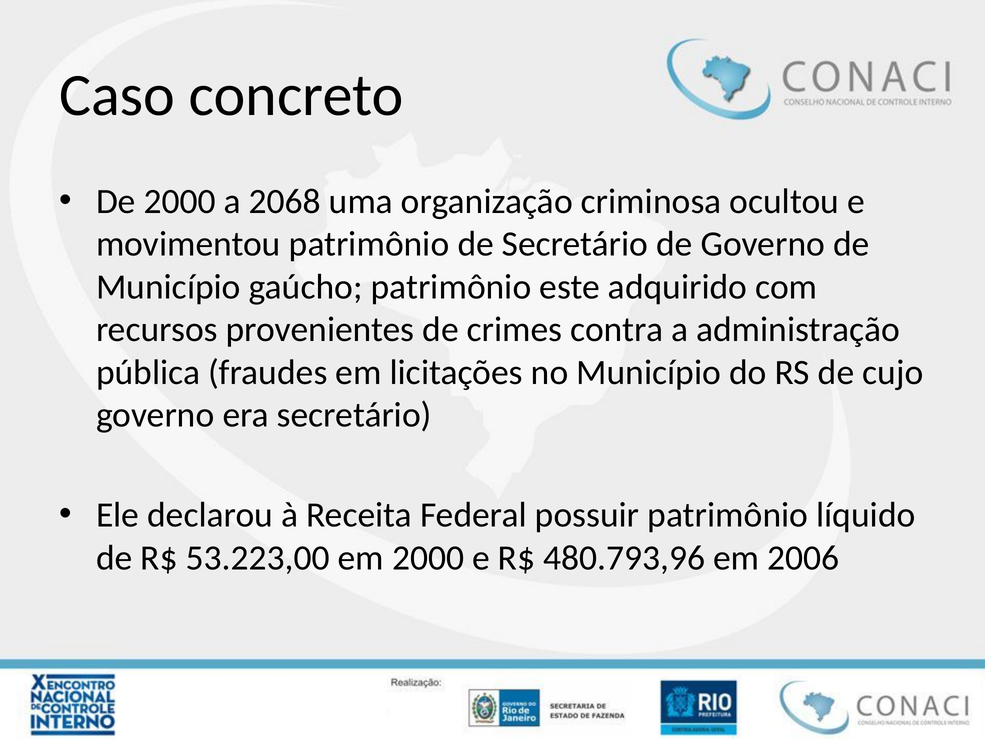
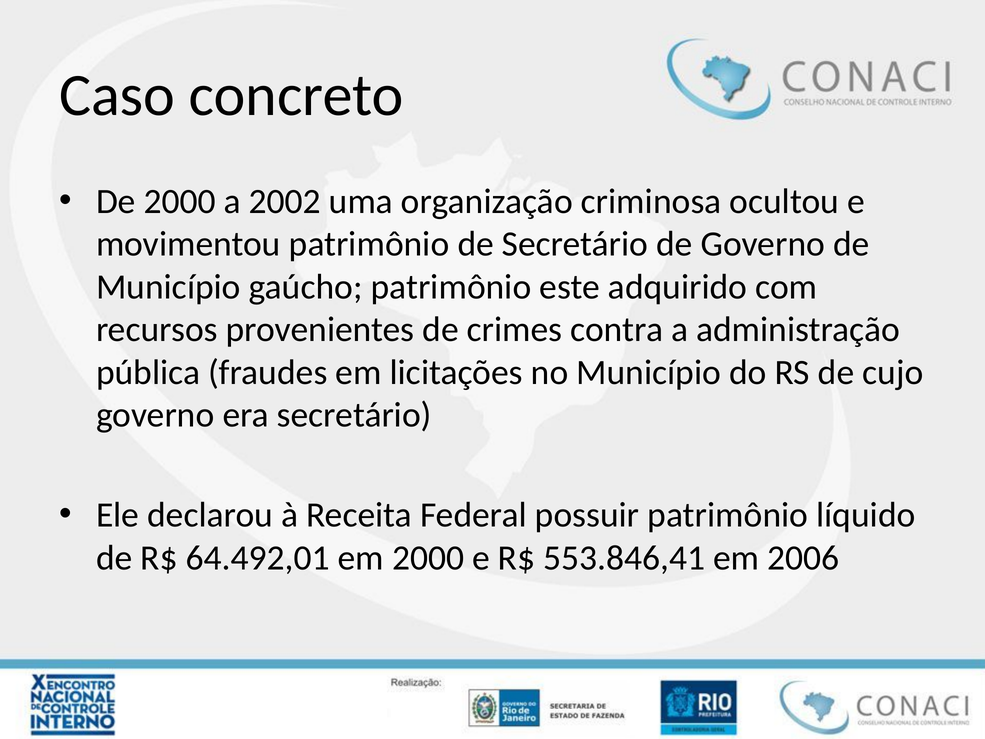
2068: 2068 -> 2002
53.223,00: 53.223,00 -> 64.492,01
480.793,96: 480.793,96 -> 553.846,41
